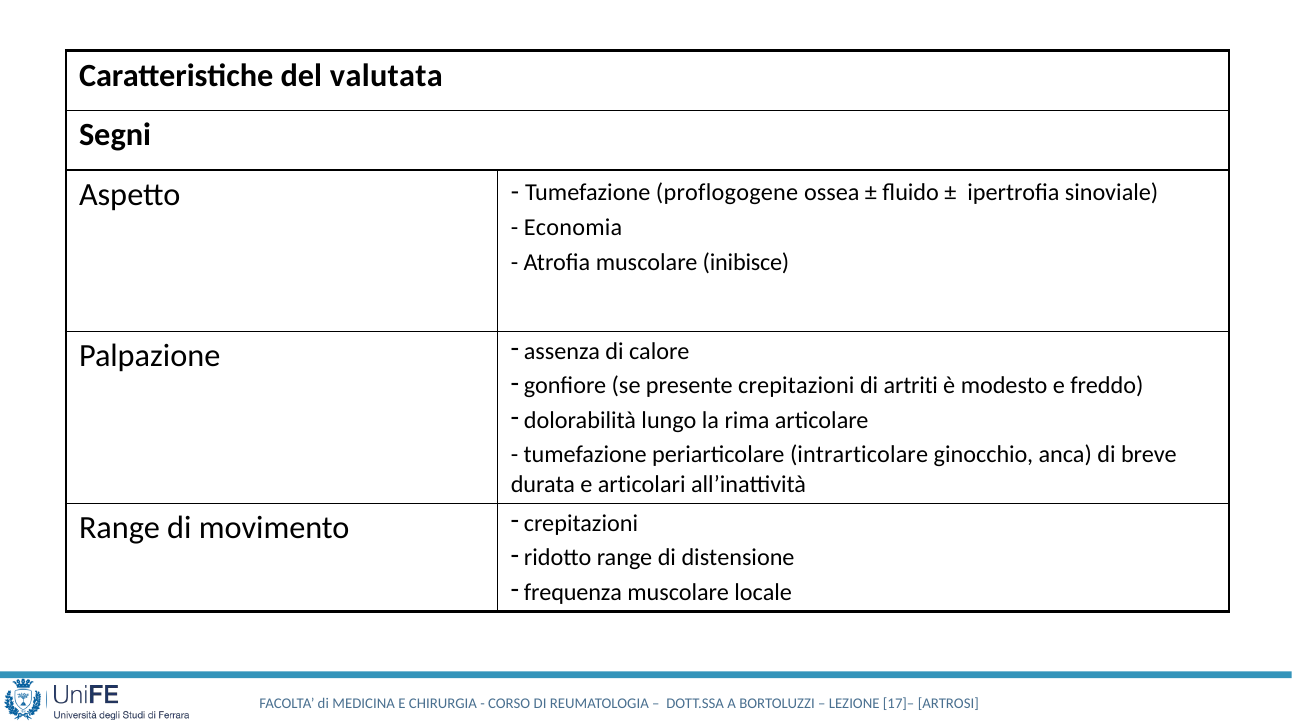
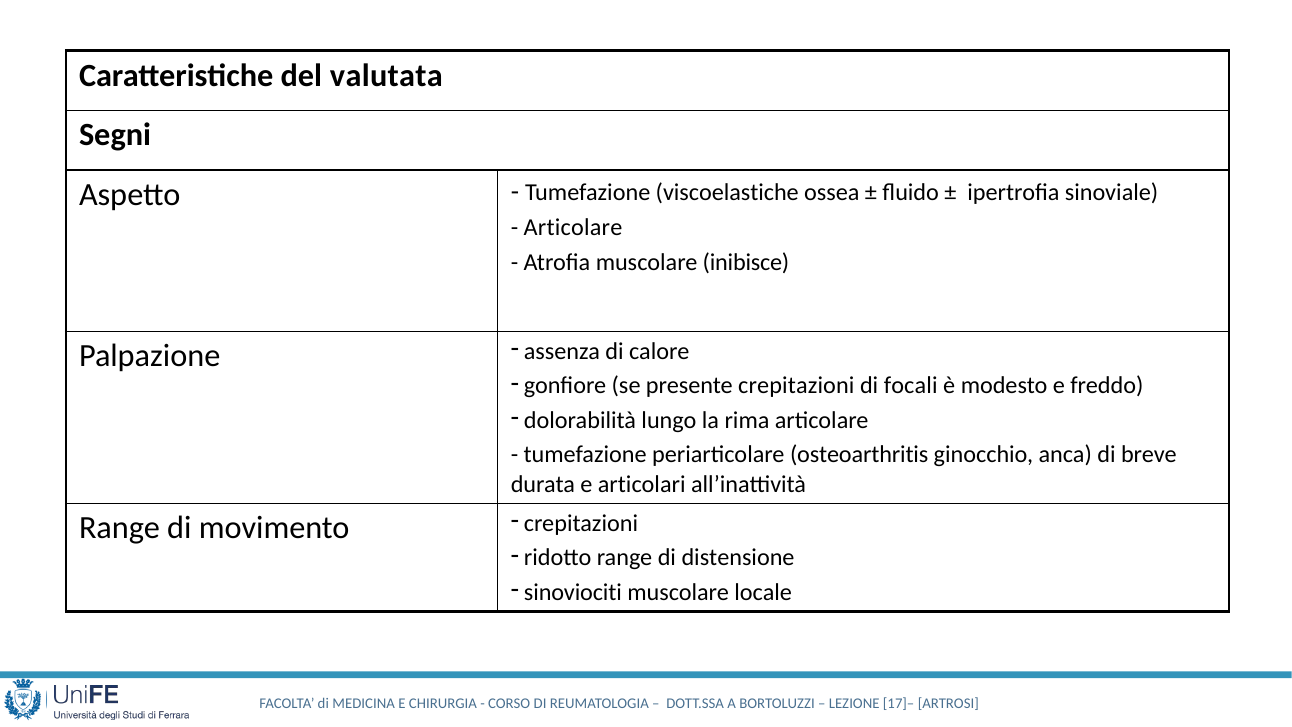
proflogogene: proflogogene -> viscoelastiche
Economia at (573, 228): Economia -> Articolare
artriti: artriti -> focali
intrarticolare: intrarticolare -> osteoarthritis
frequenza: frequenza -> sinoviociti
